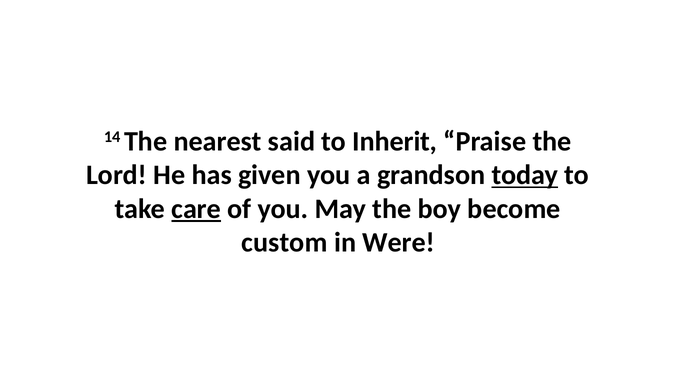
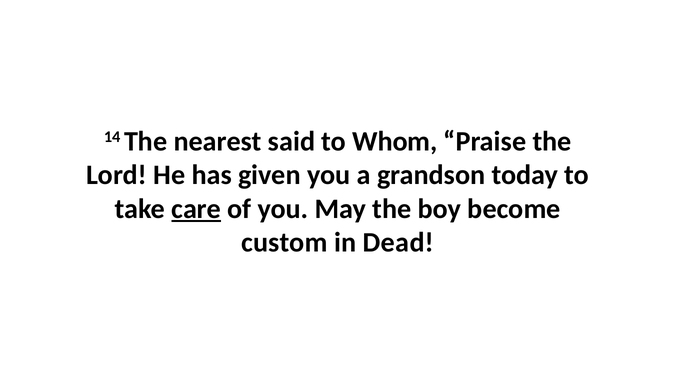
Inherit: Inherit -> Whom
today underline: present -> none
Were: Were -> Dead
